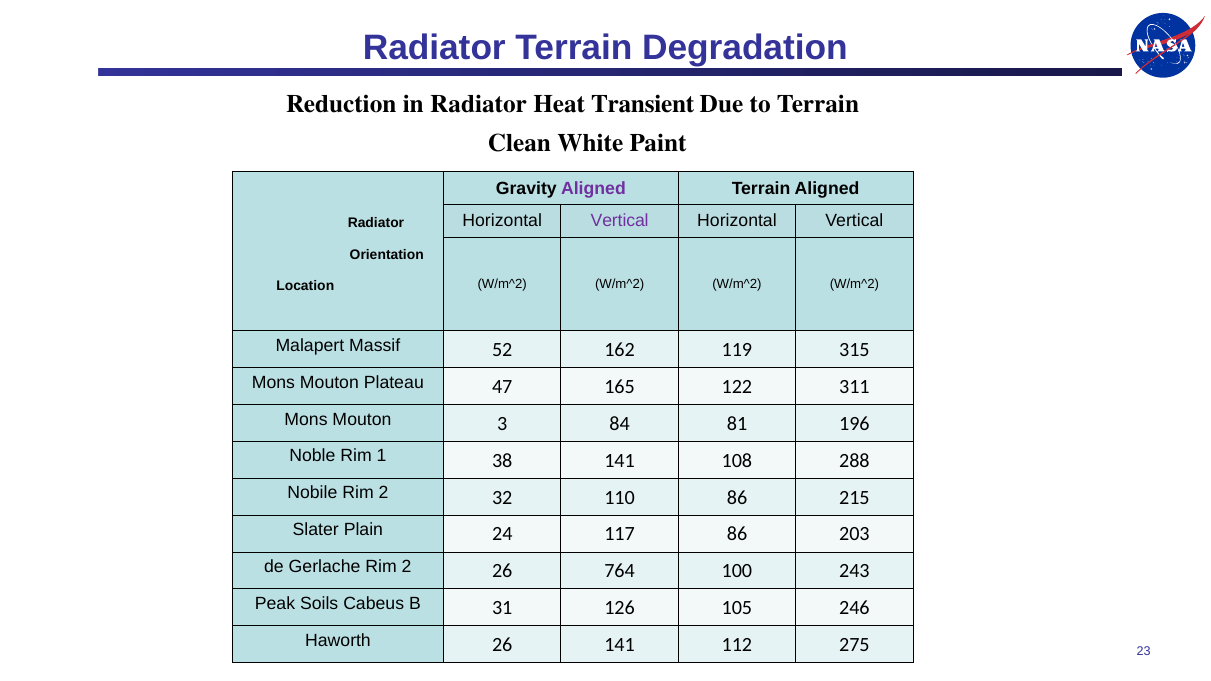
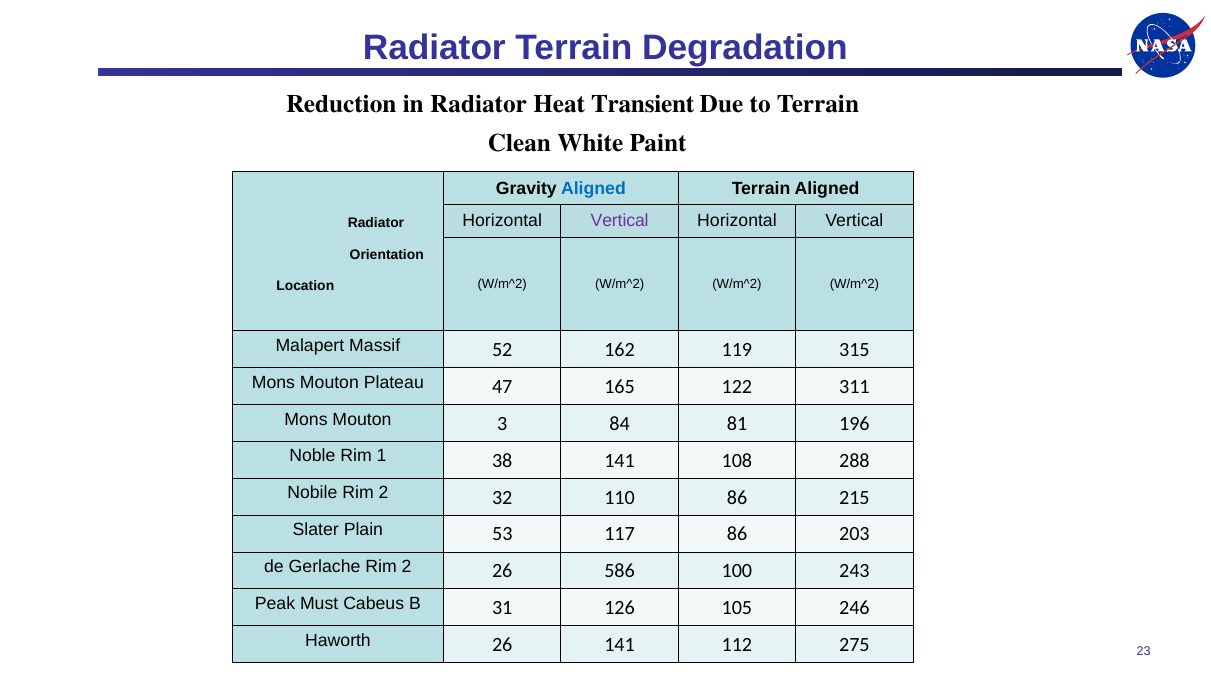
Aligned at (593, 188) colour: purple -> blue
24: 24 -> 53
764: 764 -> 586
Soils: Soils -> Must
